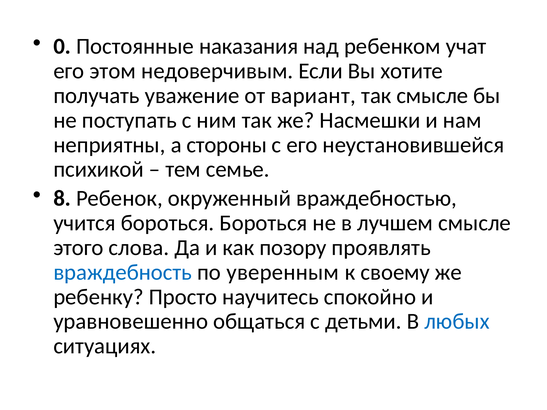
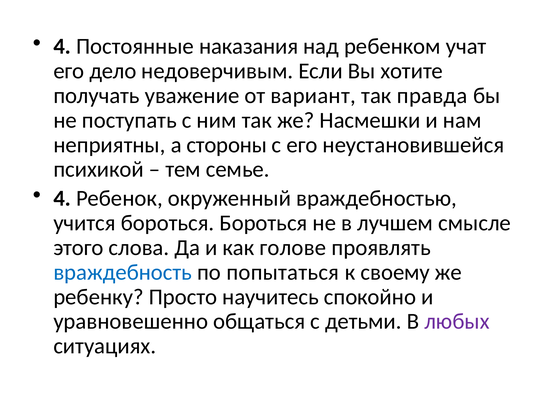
0 at (62, 47): 0 -> 4
этом: этом -> дело
так смысле: смысле -> правда
8 at (62, 199): 8 -> 4
позору: позору -> голове
уверенным: уверенным -> попытаться
любых colour: blue -> purple
